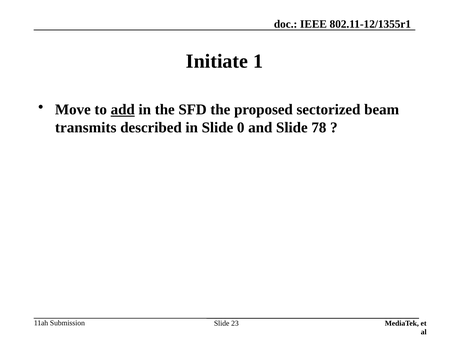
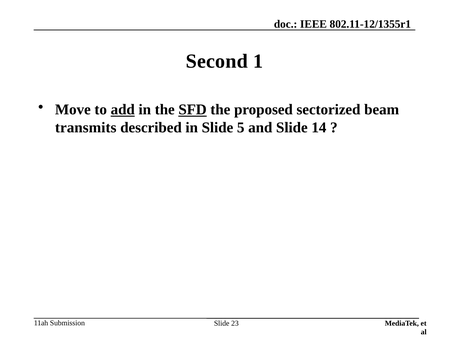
Initiate: Initiate -> Second
SFD underline: none -> present
0: 0 -> 5
78: 78 -> 14
